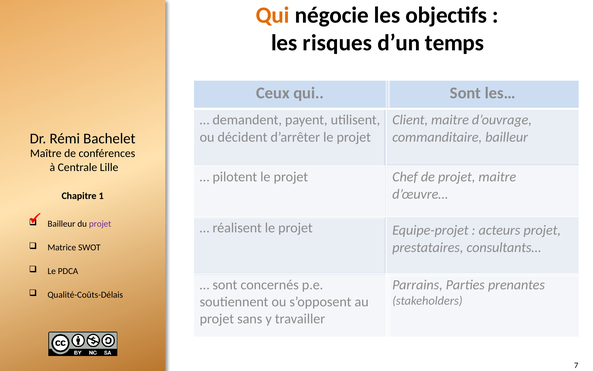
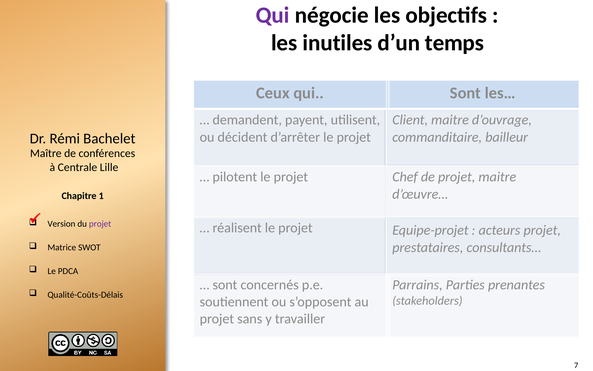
Qui at (273, 15) colour: orange -> purple
risques: risques -> inutiles
Bailleur at (61, 224): Bailleur -> Version
